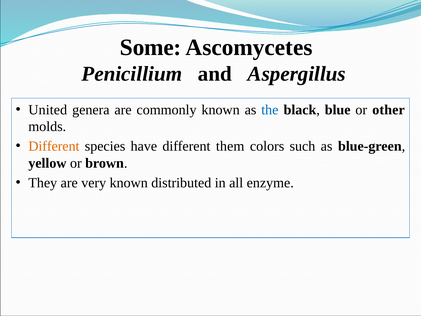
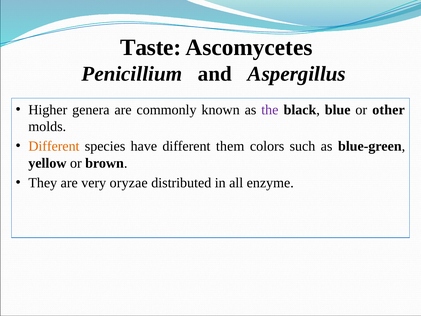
Some: Some -> Taste
United: United -> Higher
the colour: blue -> purple
very known: known -> oryzae
